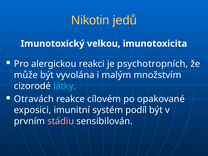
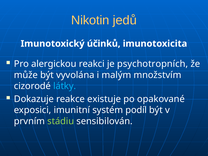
velkou: velkou -> účinků
Otravách: Otravách -> Dokazuje
cílovém: cílovém -> existuje
stádiu colour: pink -> light green
